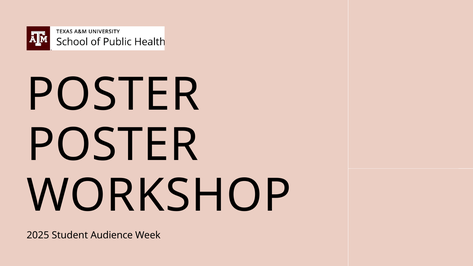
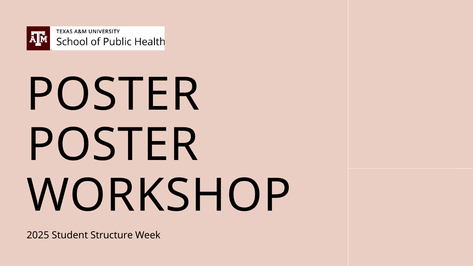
Audience: Audience -> Structure
